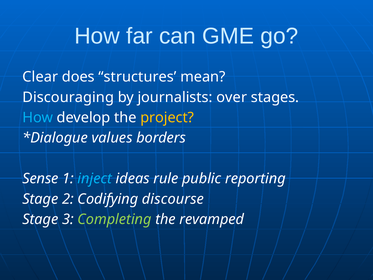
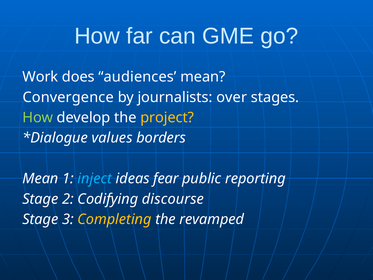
Clear: Clear -> Work
structures: structures -> audiences
Discouraging: Discouraging -> Convergence
How at (38, 118) colour: light blue -> light green
Sense at (40, 178): Sense -> Mean
rule: rule -> fear
Completing colour: light green -> yellow
